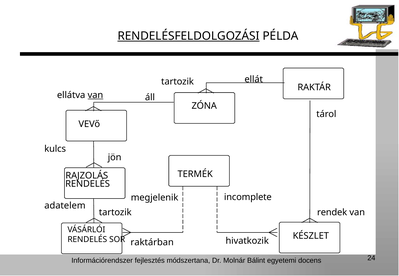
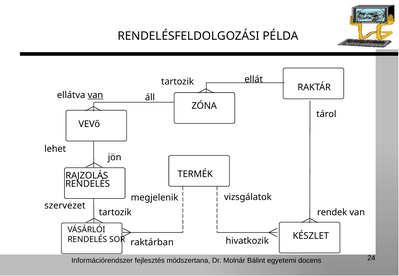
RENDELÉSFELDOLGOZÁSI underline: present -> none
kulcs: kulcs -> lehet
incomplete: incomplete -> vizsgálatok
adatelem: adatelem -> szervezet
